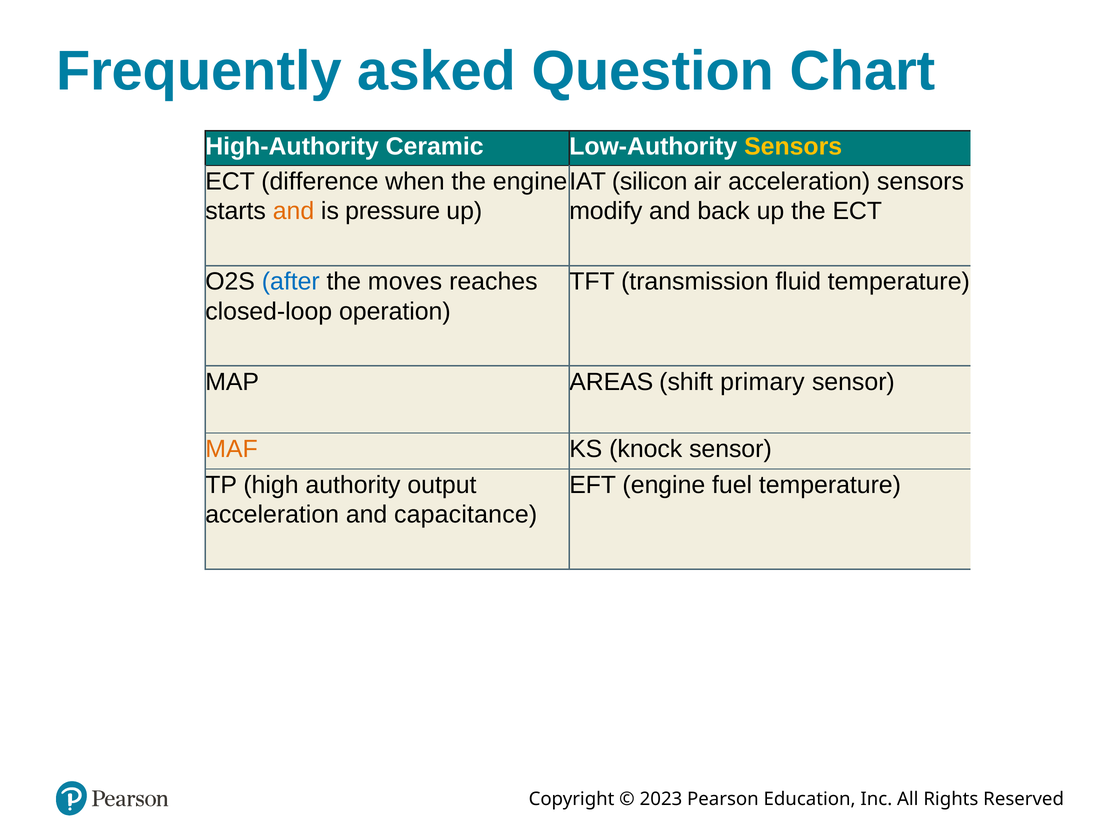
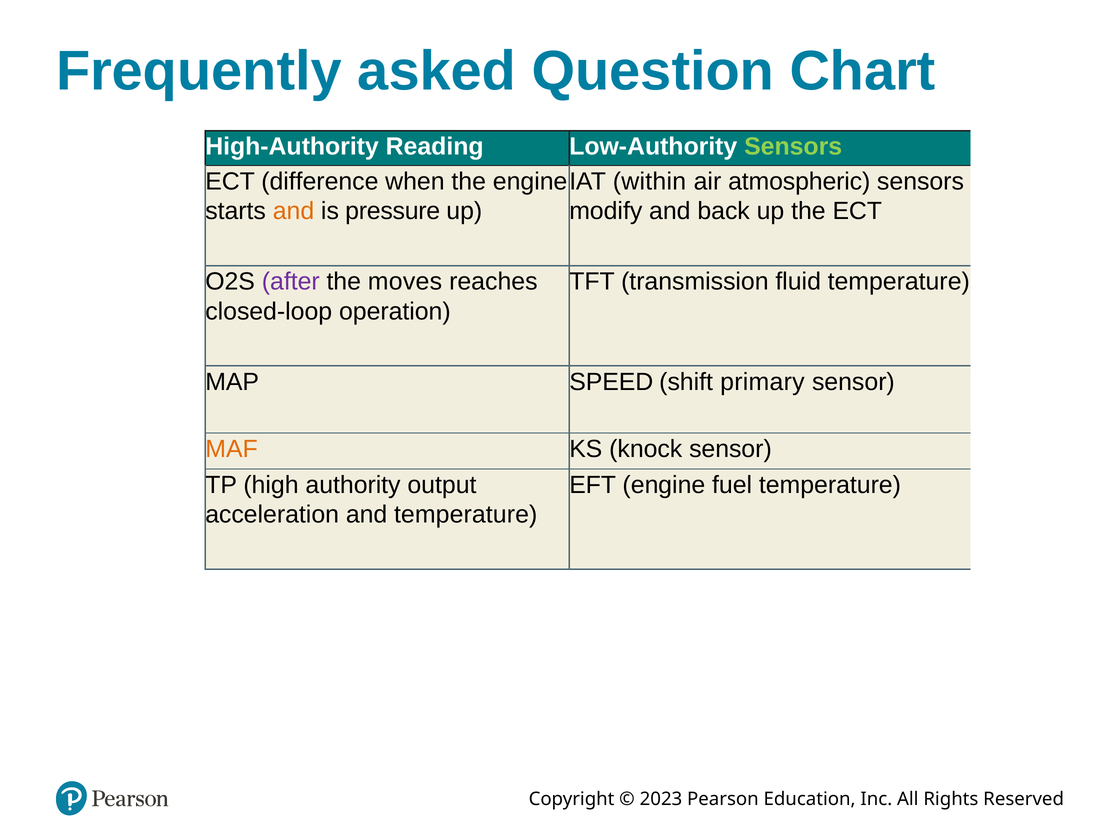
Ceramic: Ceramic -> Reading
Sensors at (793, 147) colour: yellow -> light green
silicon: silicon -> within
air acceleration: acceleration -> atmospheric
after colour: blue -> purple
AREAS: AREAS -> SPEED
and capacitance: capacitance -> temperature
